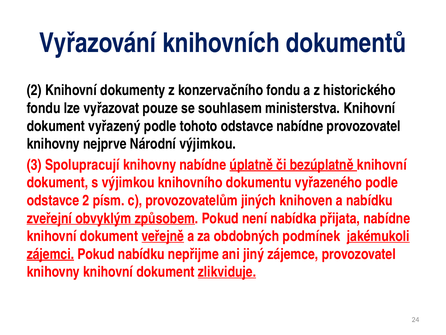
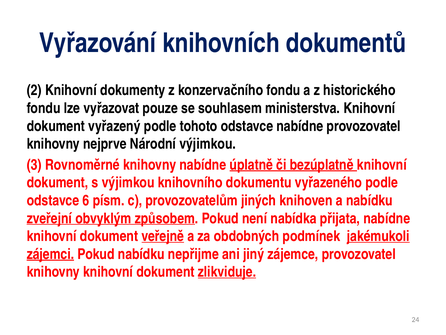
Spolupracují: Spolupracují -> Rovnoměrné
odstavce 2: 2 -> 6
